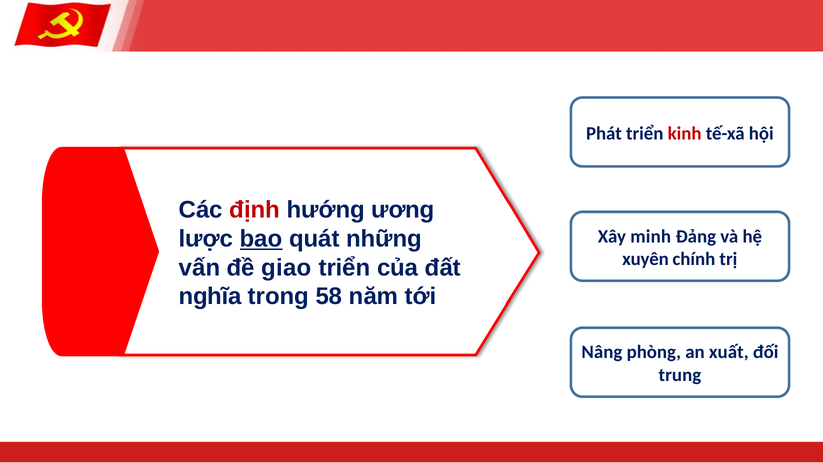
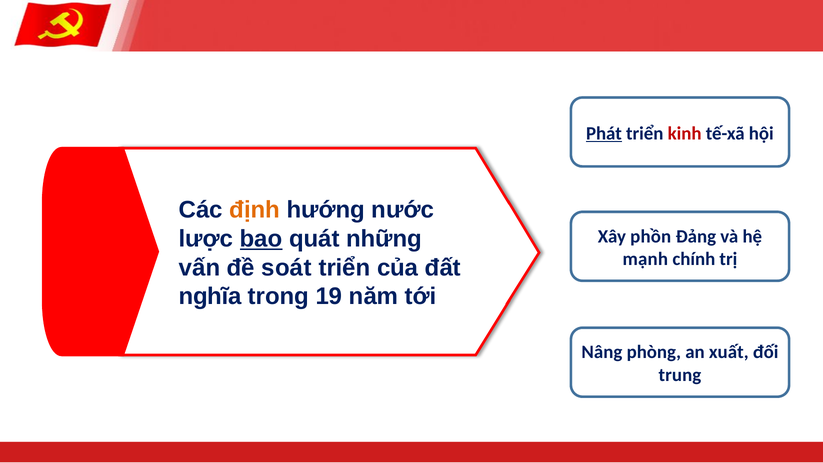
Phát underline: none -> present
định colour: red -> orange
ương: ương -> nước
minh: minh -> phồn
xuyên: xuyên -> mạnh
giao: giao -> soát
58: 58 -> 19
